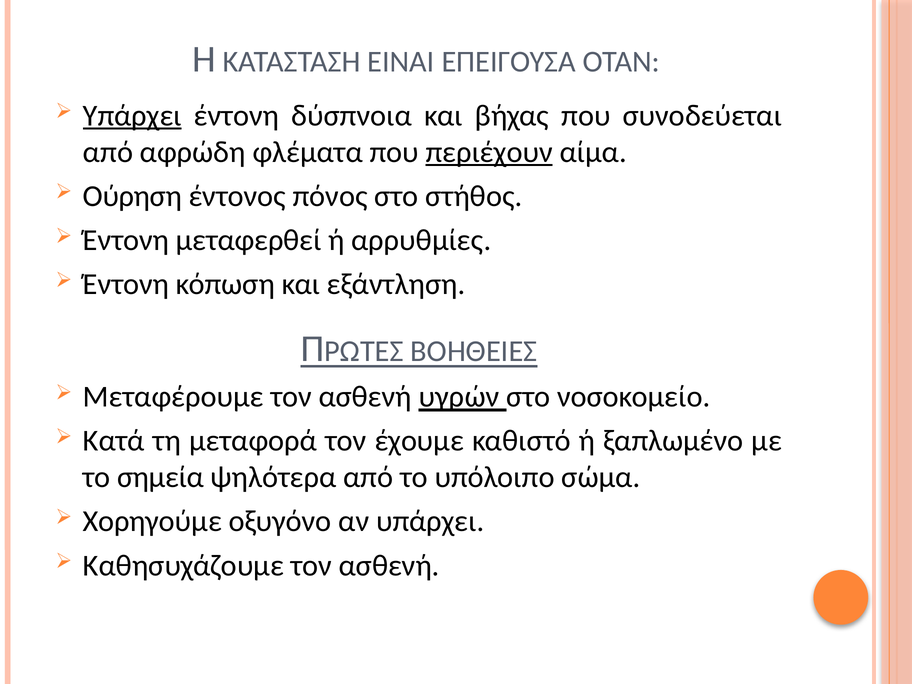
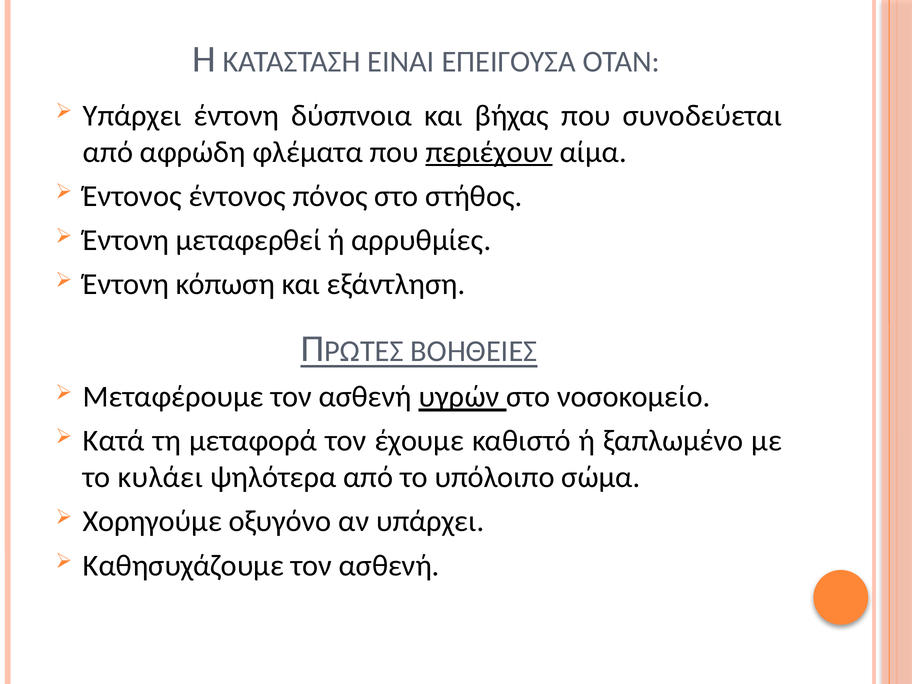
Υπάρχει at (132, 115) underline: present -> none
Ούρηση at (132, 196): Ούρηση -> Έντονος
σημεία: σημεία -> κυλάει
